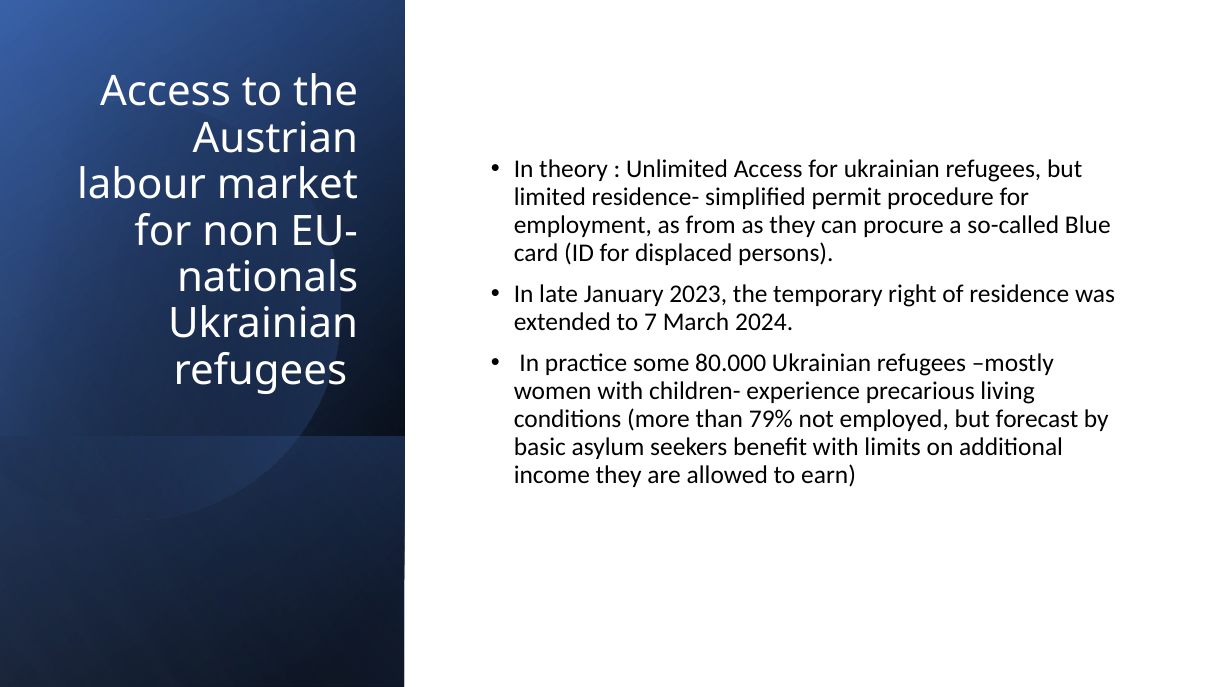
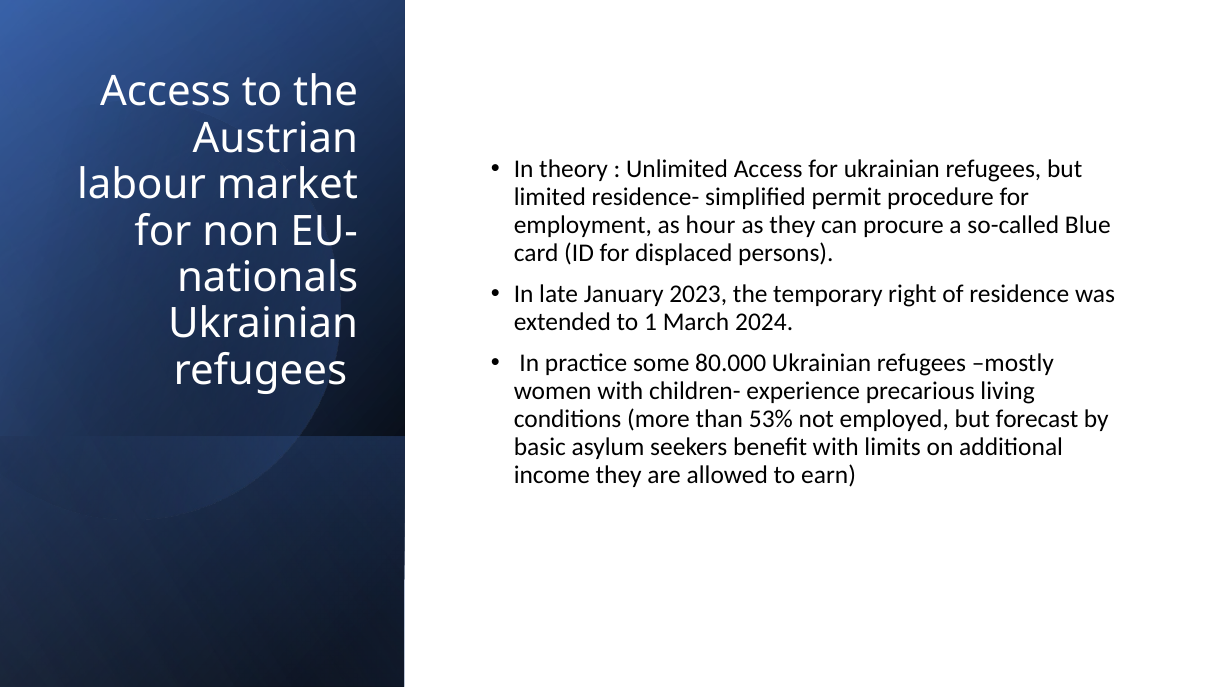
from: from -> hour
7: 7 -> 1
79%: 79% -> 53%
